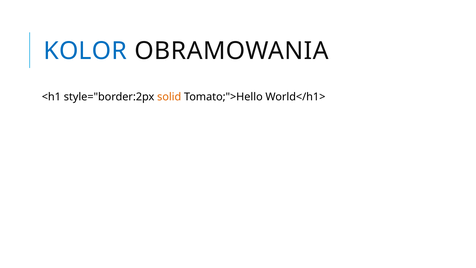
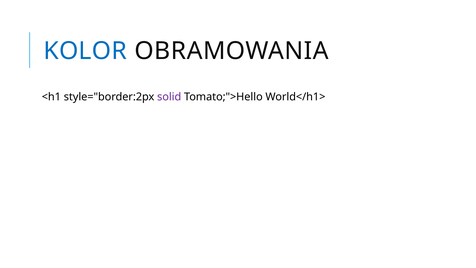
solid colour: orange -> purple
